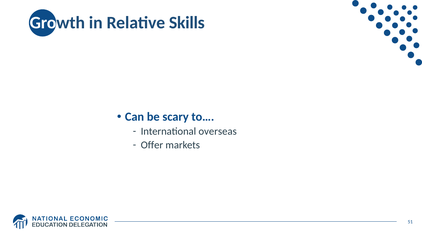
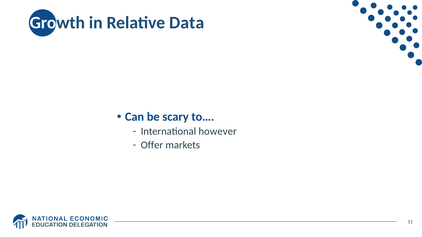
Skills: Skills -> Data
overseas: overseas -> however
